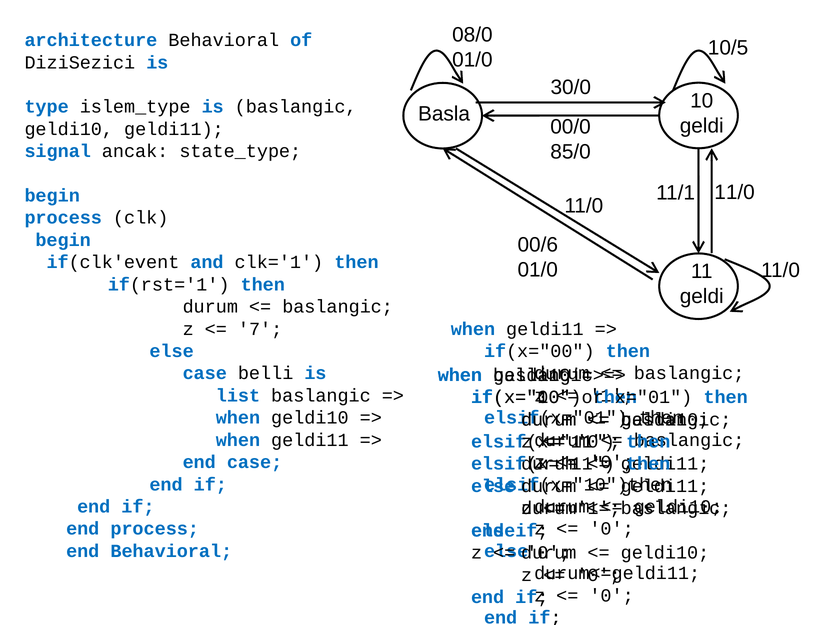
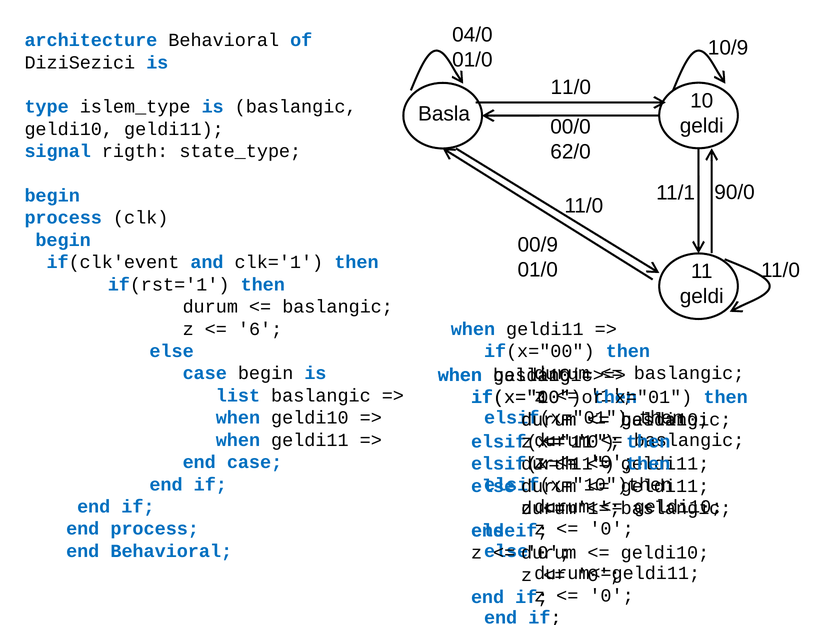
08/0: 08/0 -> 04/0
10/5: 10/5 -> 10/9
30/0 at (571, 88): 30/0 -> 11/0
85/0: 85/0 -> 62/0
ancak: ancak -> rigth
11/0 at (735, 192): 11/0 -> 90/0
00/6: 00/6 -> 00/9
7: 7 -> 6
case belli: belli -> begin
